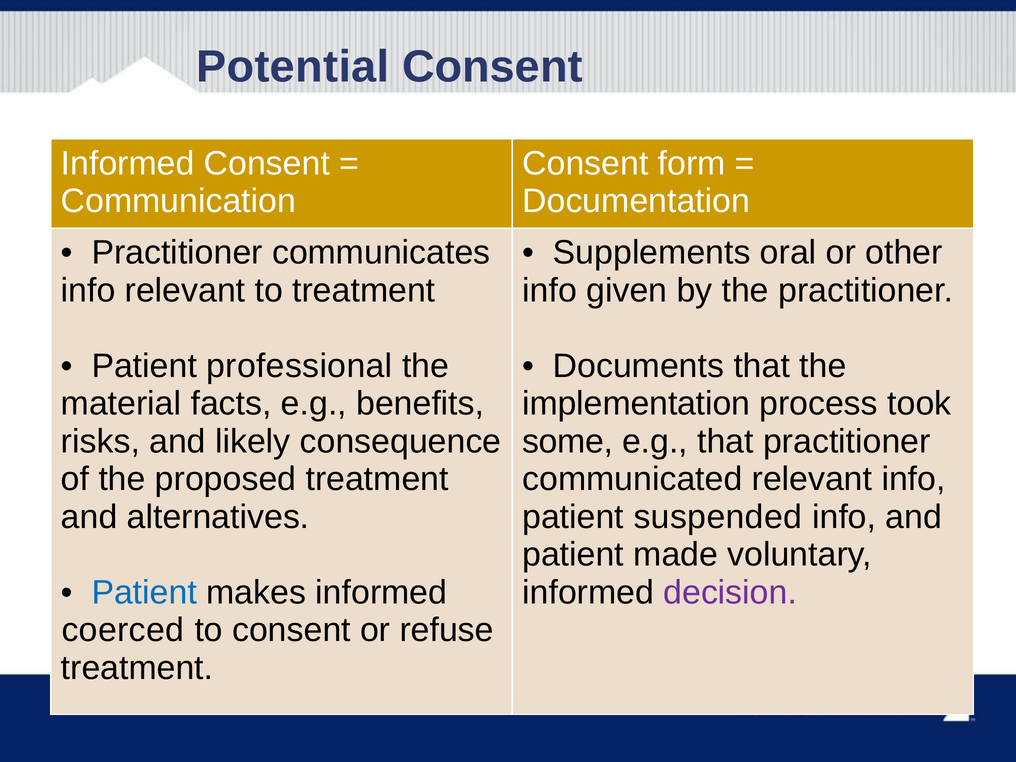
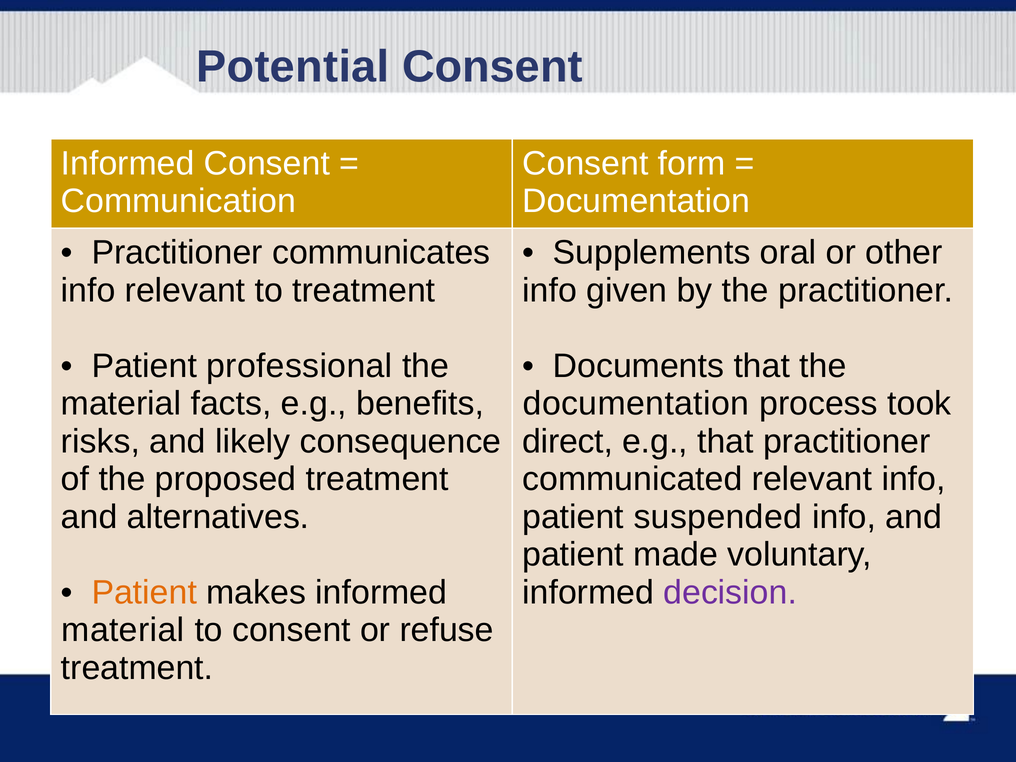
implementation at (636, 404): implementation -> documentation
some: some -> direct
Patient at (144, 593) colour: blue -> orange
coerced at (123, 630): coerced -> material
